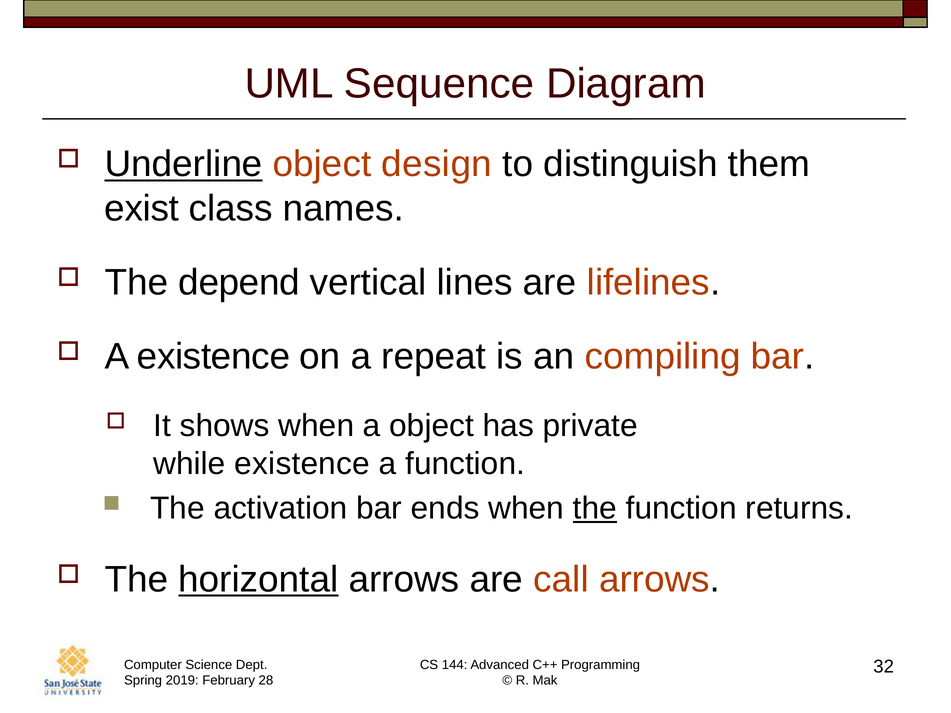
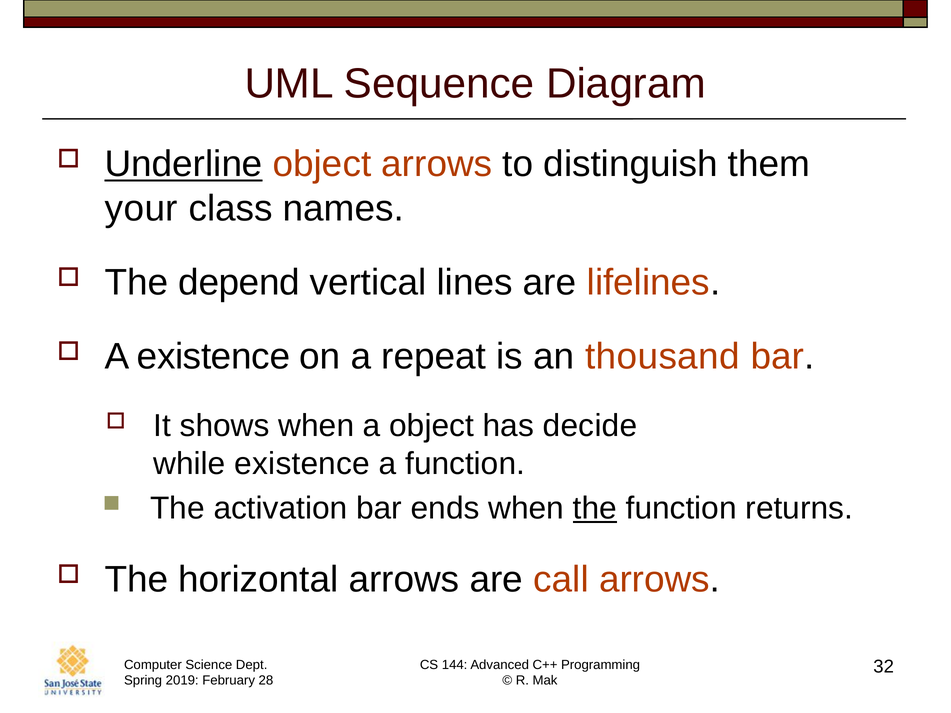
object design: design -> arrows
exist: exist -> your
compiling: compiling -> thousand
private: private -> decide
horizontal underline: present -> none
